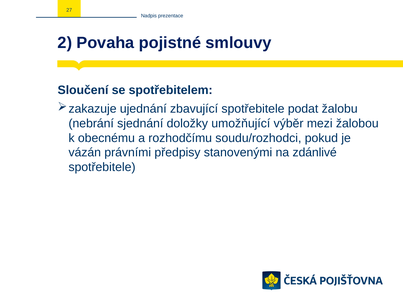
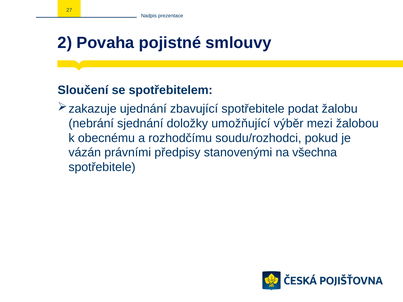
zdánlivé: zdánlivé -> všechna
